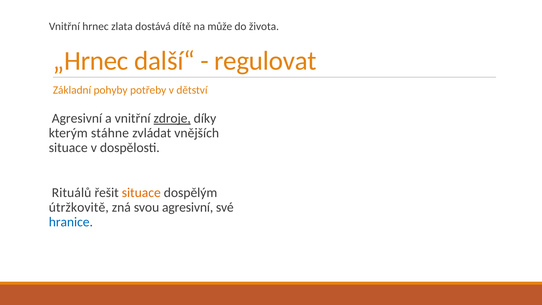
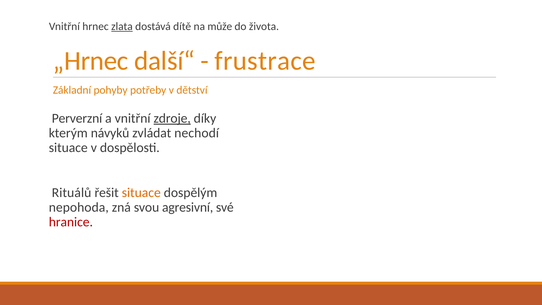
zlata underline: none -> present
regulovat: regulovat -> frustrace
Agresivní at (77, 118): Agresivní -> Perverzní
stáhne: stáhne -> návyků
vnějších: vnějších -> nechodí
útržkovitě: útržkovitě -> nepohoda
hranice colour: blue -> red
